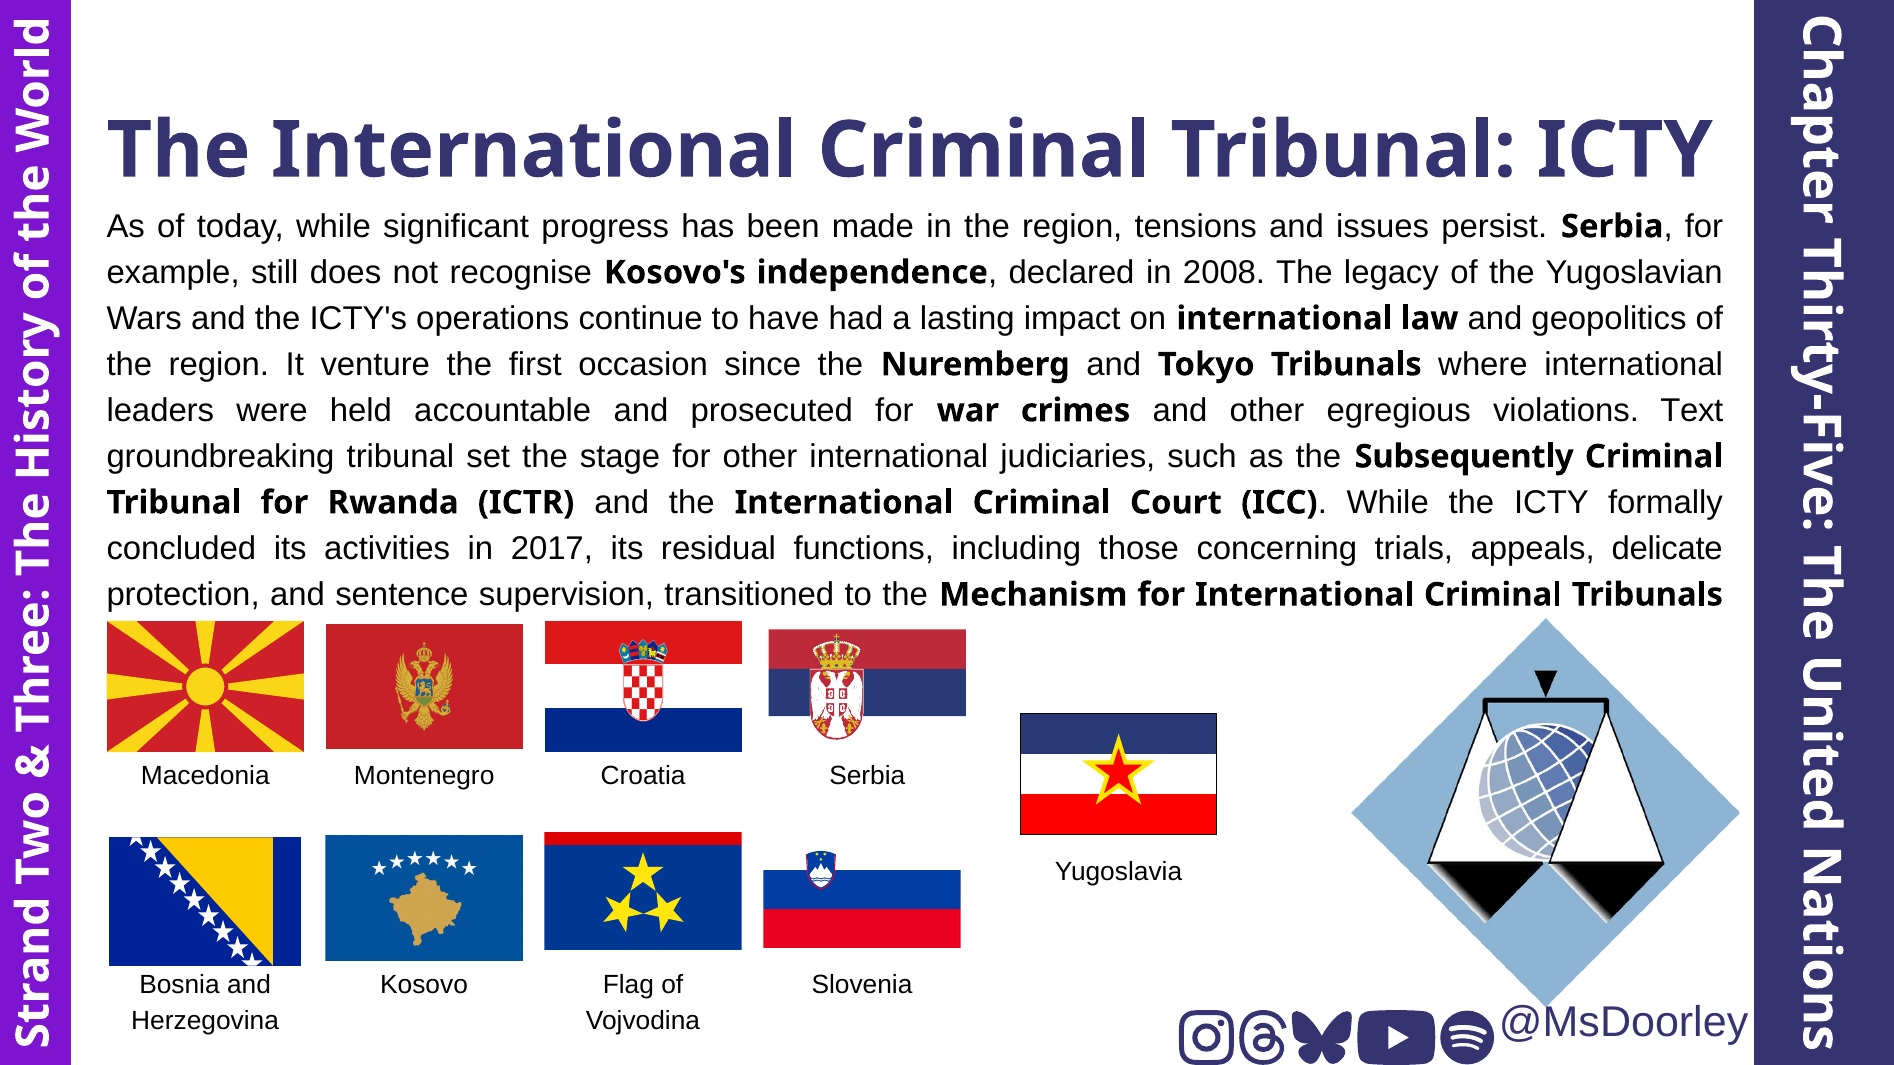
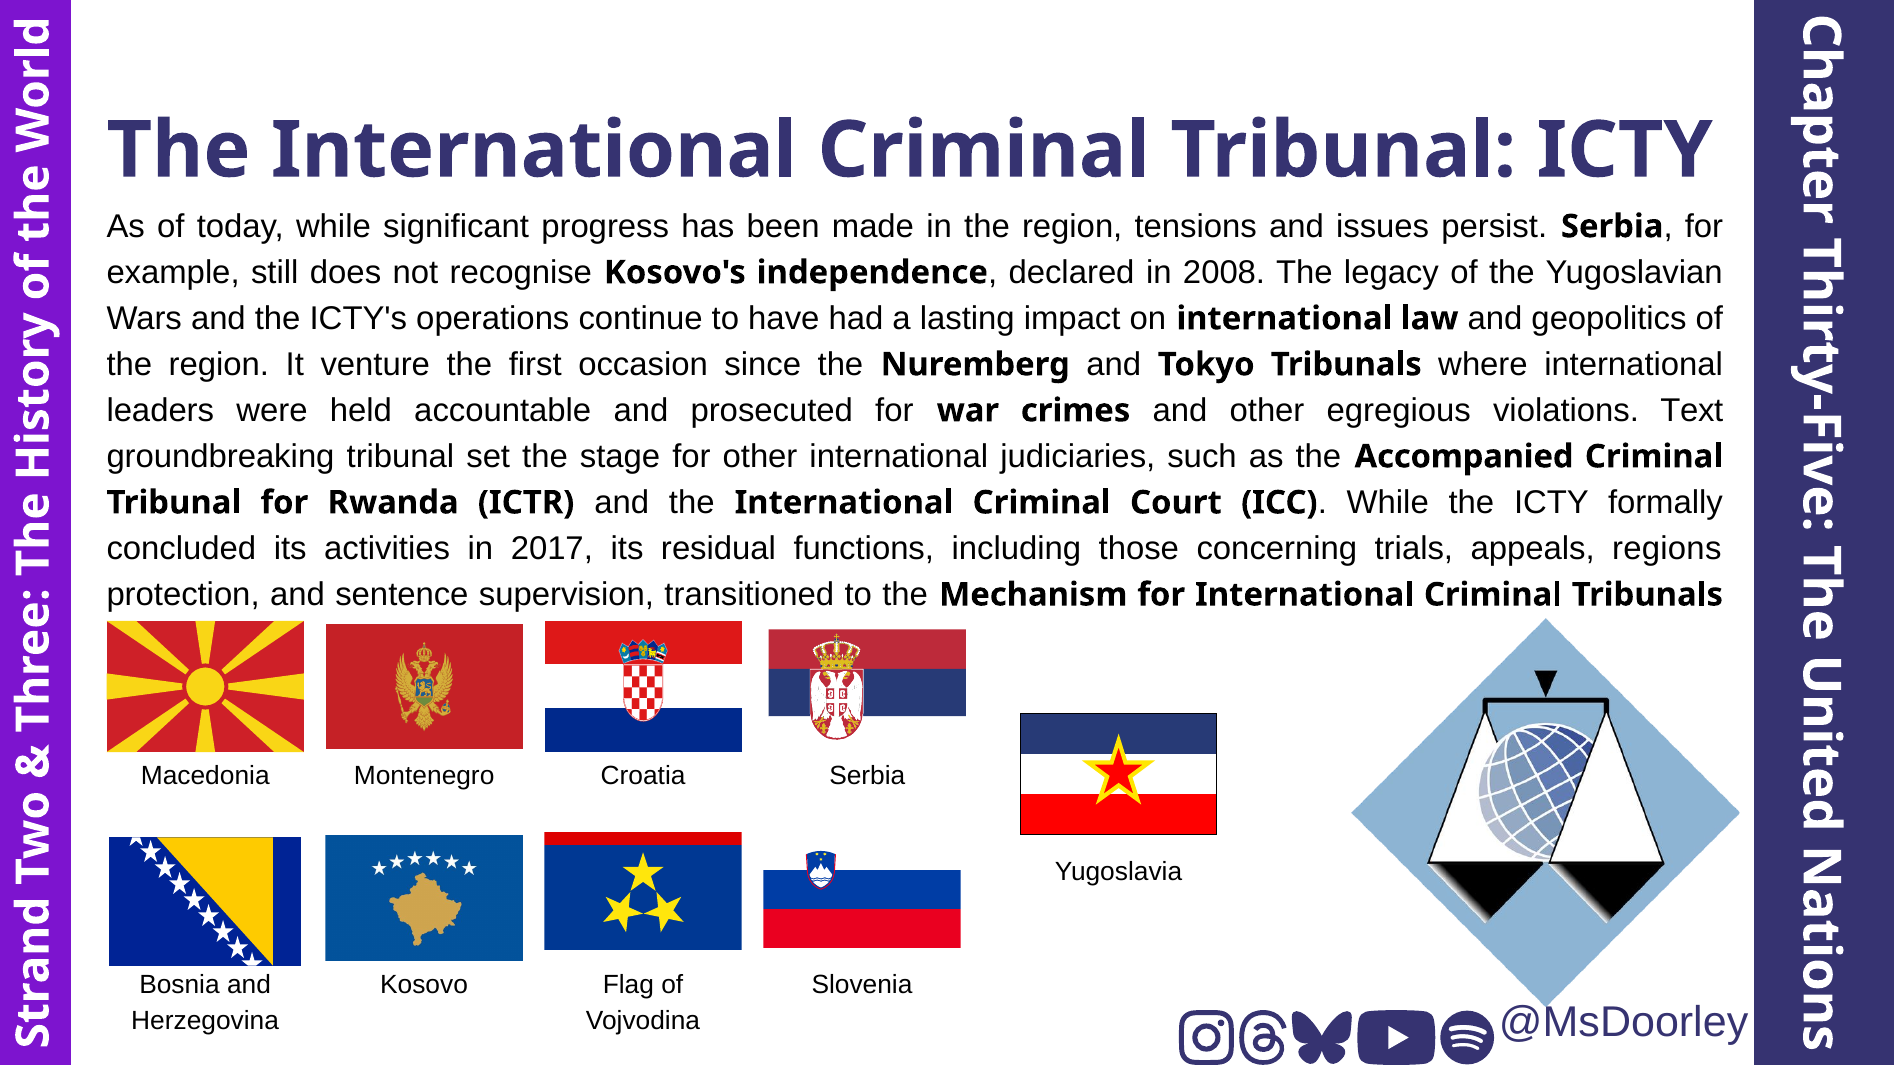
Subsequently: Subsequently -> Accompanied
delicate: delicate -> regions
